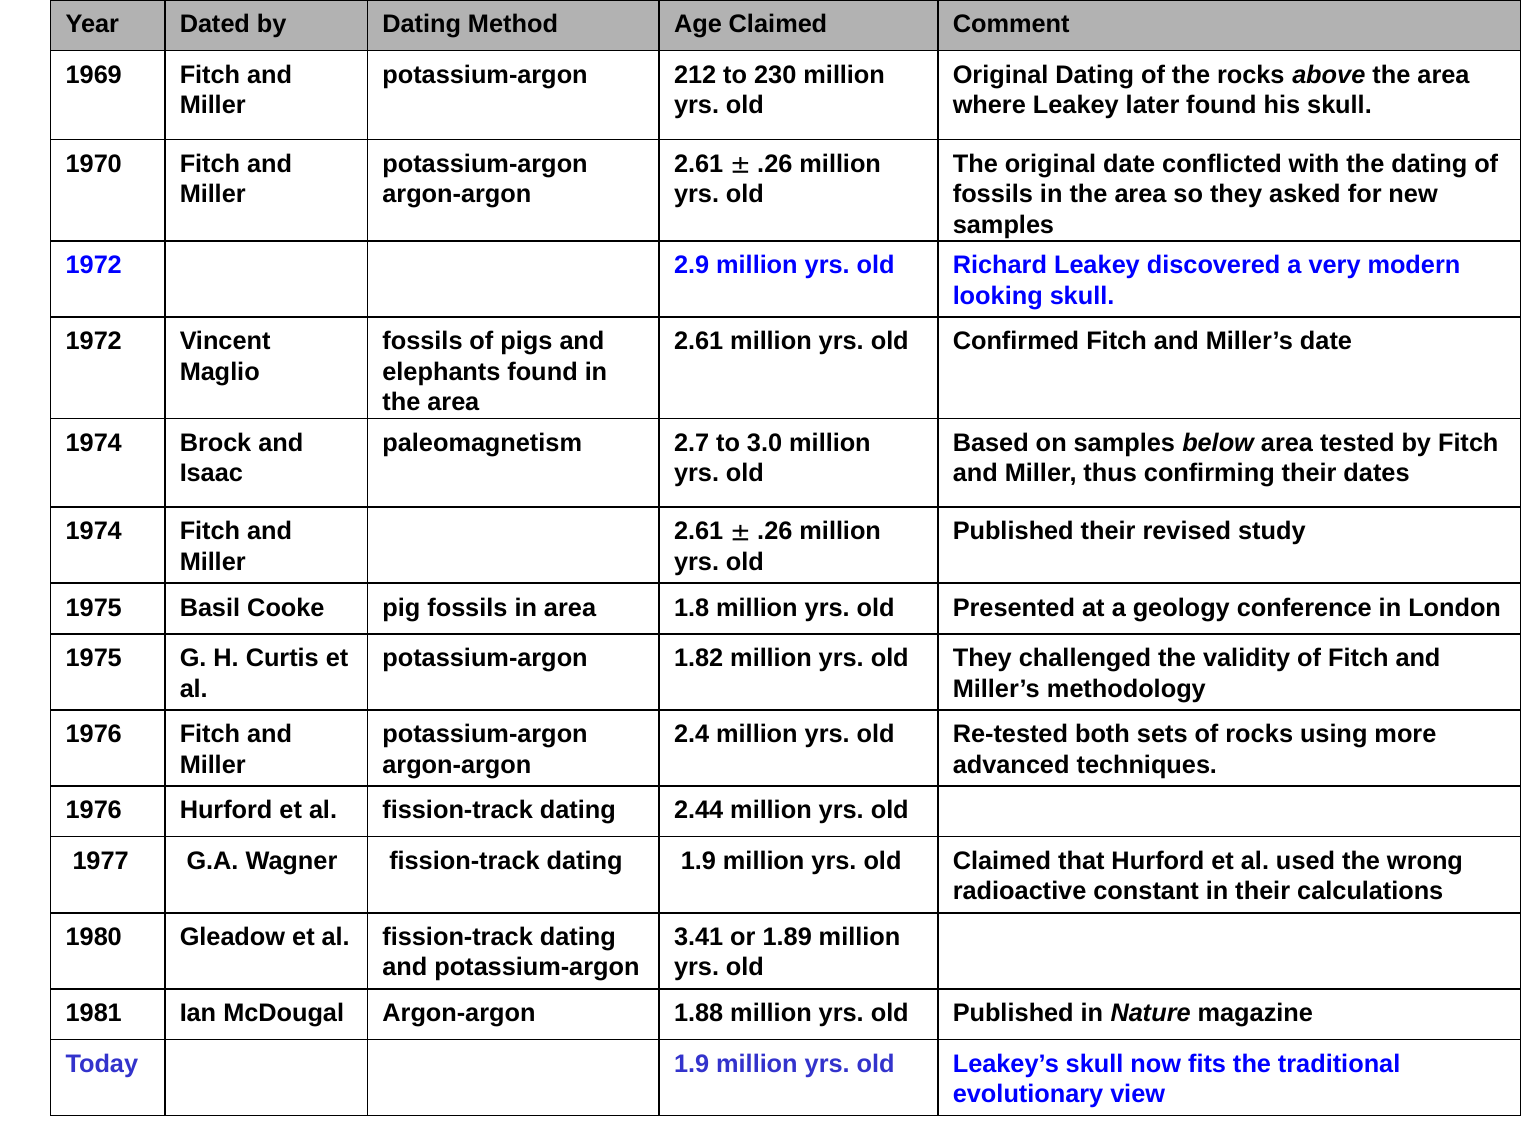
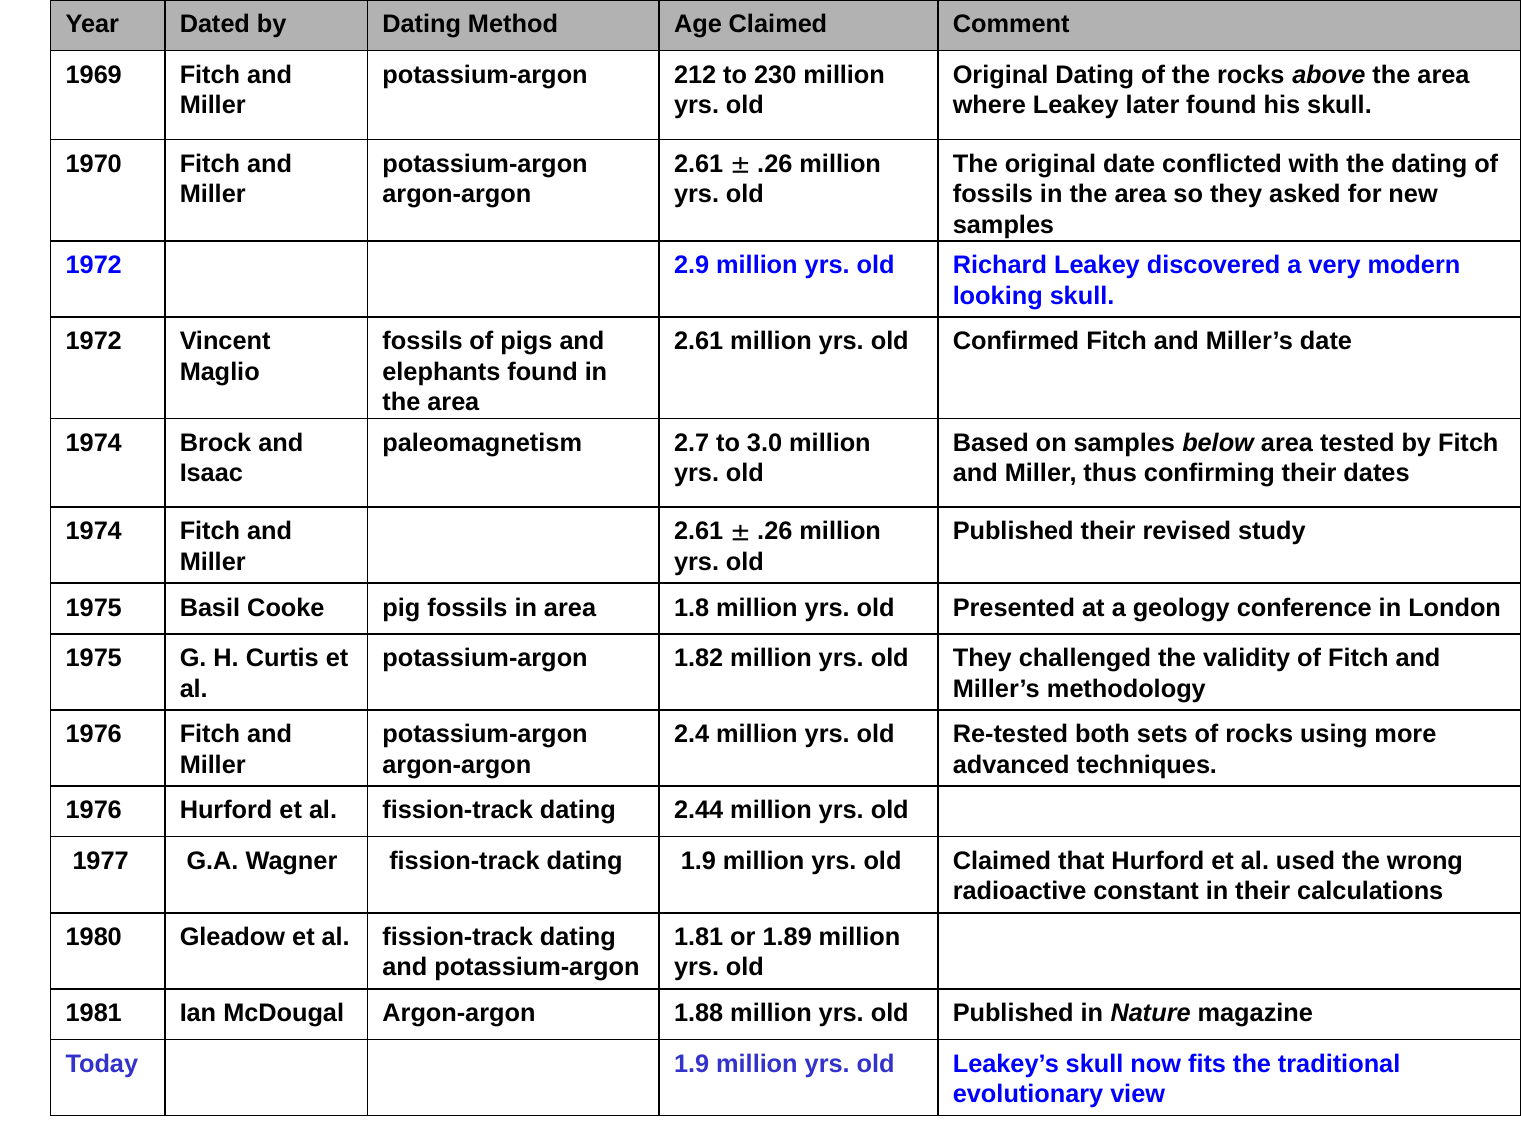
3.41: 3.41 -> 1.81
